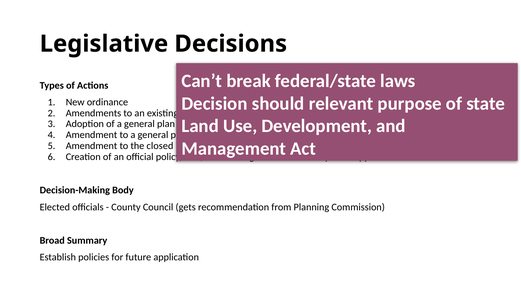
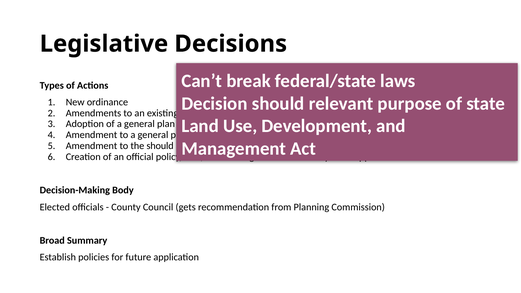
the closed: closed -> should
